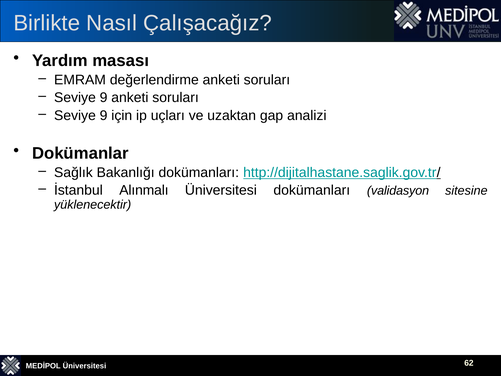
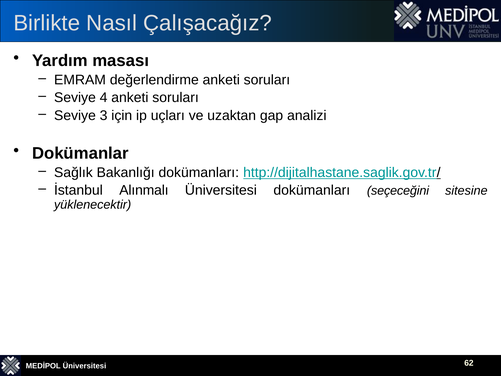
9 at (104, 98): 9 -> 4
9 at (104, 115): 9 -> 3
validasyon: validasyon -> seçeceğini
